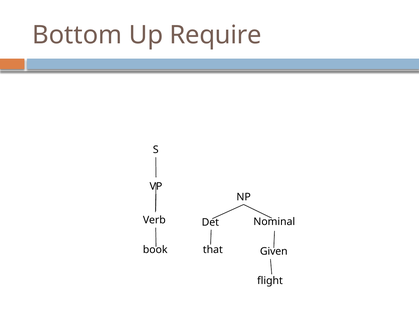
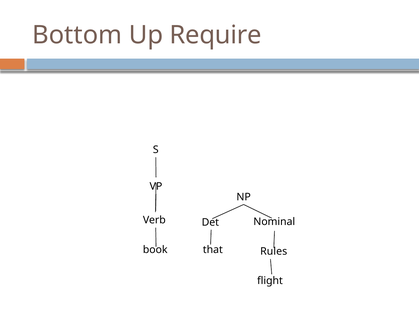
Given: Given -> Rules
